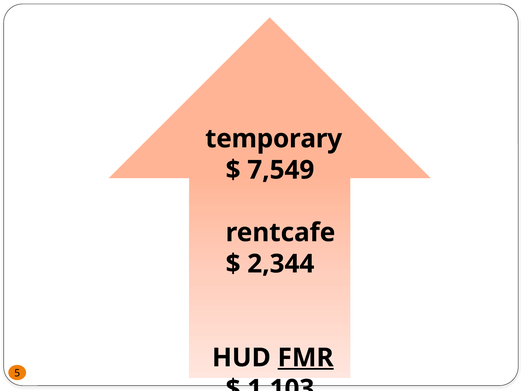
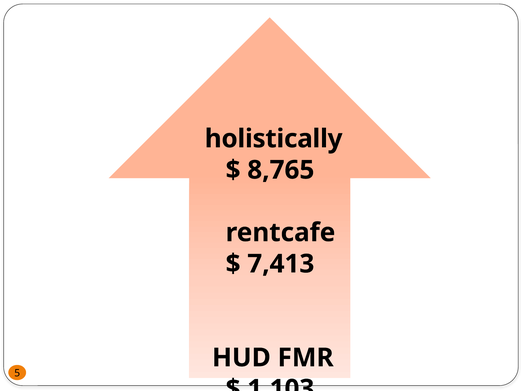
temporary: temporary -> holistically
7,549: 7,549 -> 8,765
2,344: 2,344 -> 7,413
FMR underline: present -> none
